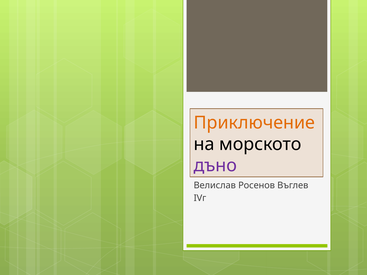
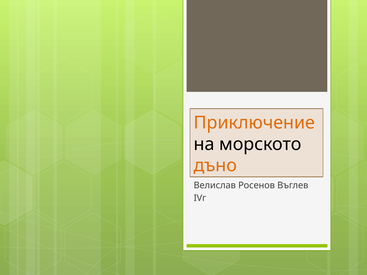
дъно colour: purple -> orange
